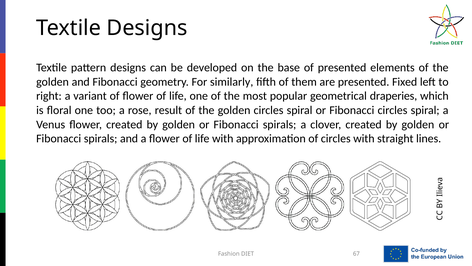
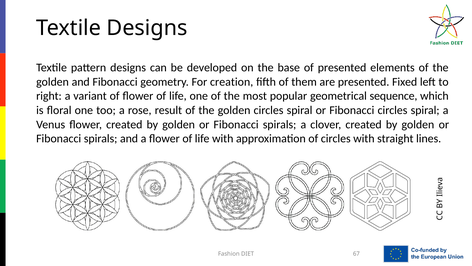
similarly: similarly -> creation
draperies: draperies -> sequence
